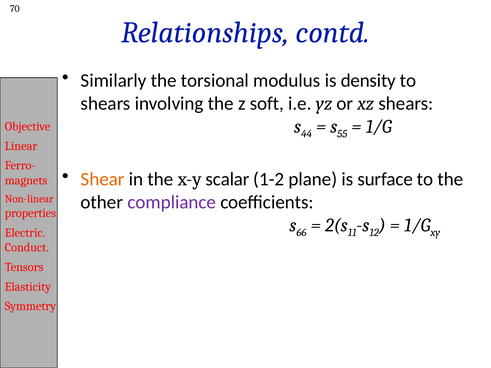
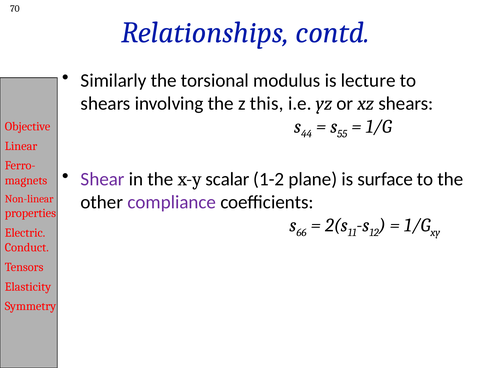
density: density -> lecture
soft: soft -> this
Shear colour: orange -> purple
